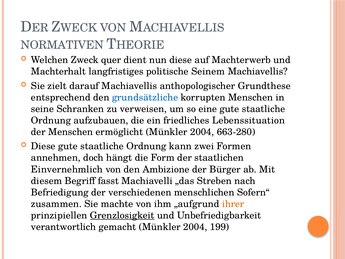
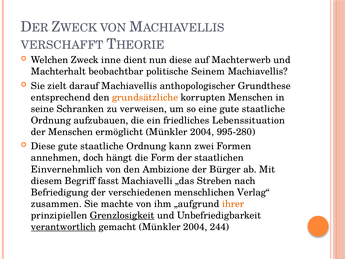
NORMATIVEN: NORMATIVEN -> VERSCHAFFT
quer: quer -> inne
langfristiges: langfristiges -> beobachtbar
grundsätzliche colour: blue -> orange
663-280: 663-280 -> 995-280
Sofern“: Sofern“ -> Verlag“
verantwortlich underline: none -> present
199: 199 -> 244
